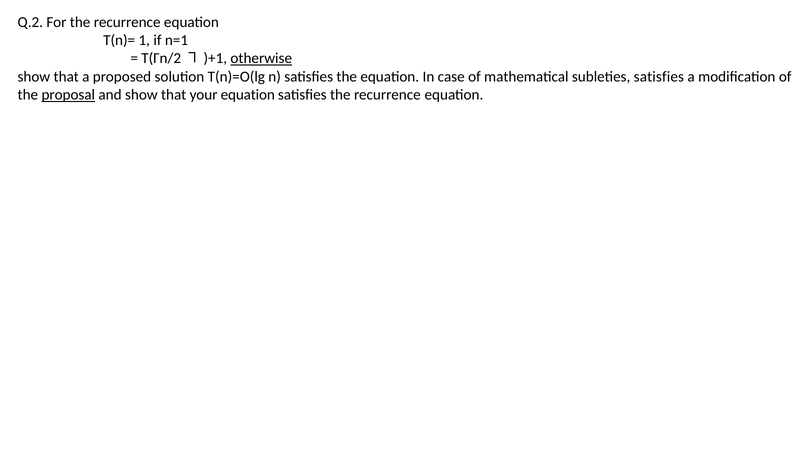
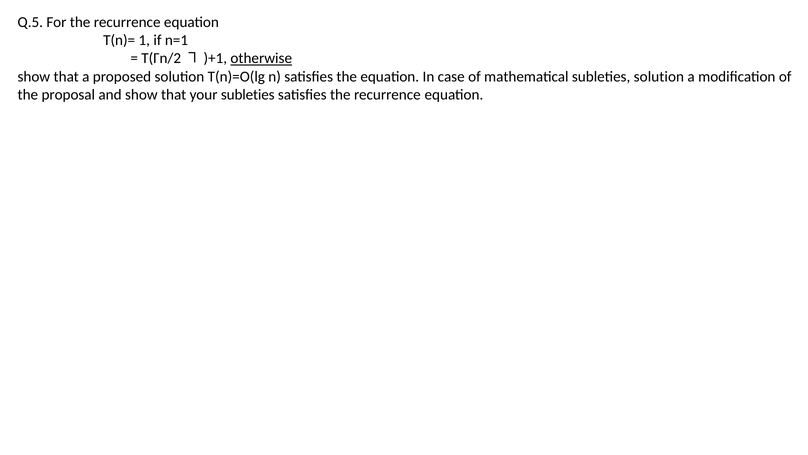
Q.2: Q.2 -> Q.5
subleties satisfies: satisfies -> solution
proposal underline: present -> none
your equation: equation -> subleties
